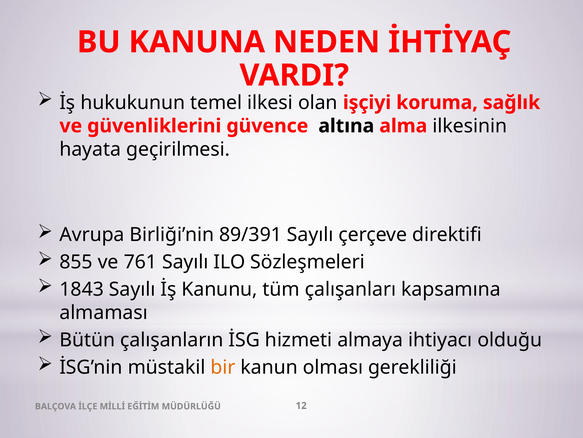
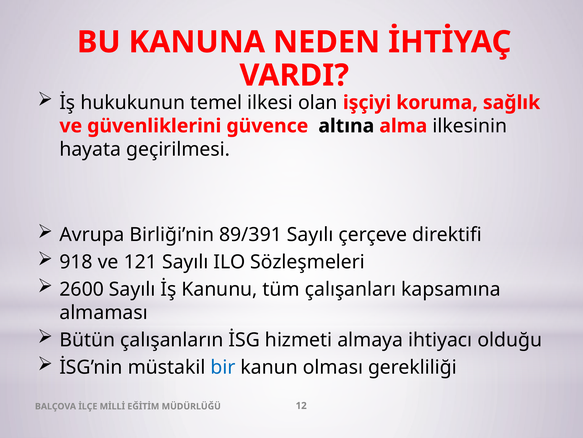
855: 855 -> 918
761: 761 -> 121
1843: 1843 -> 2600
bir colour: orange -> blue
